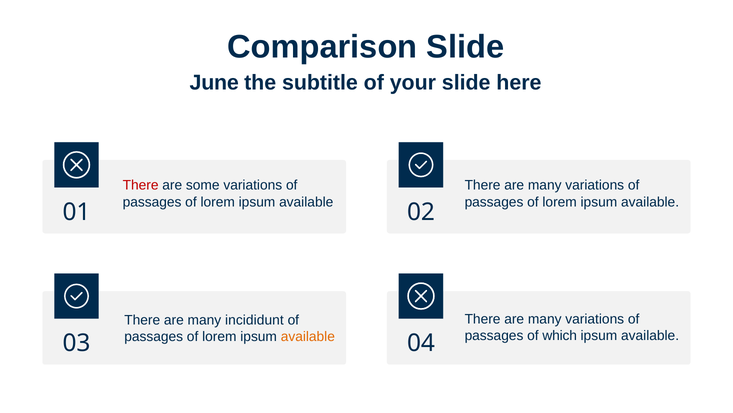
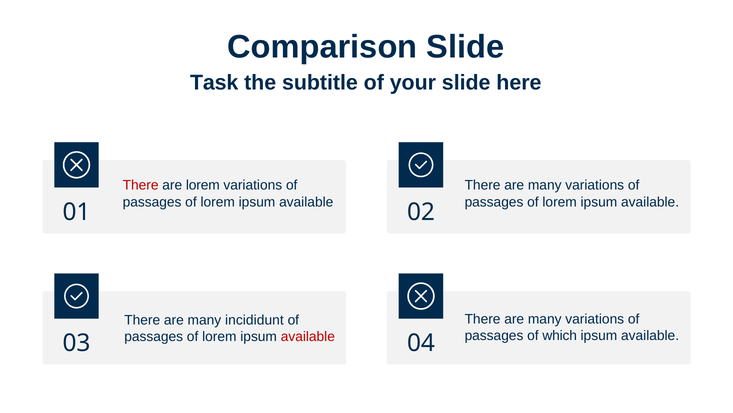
June: June -> Task
are some: some -> lorem
available at (308, 336) colour: orange -> red
